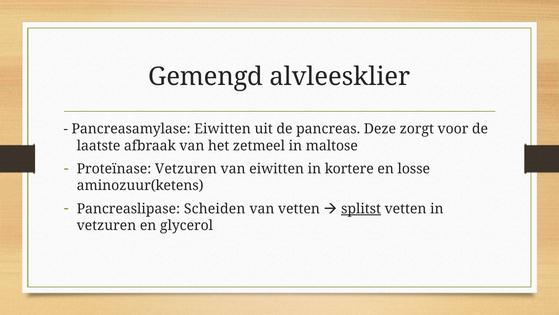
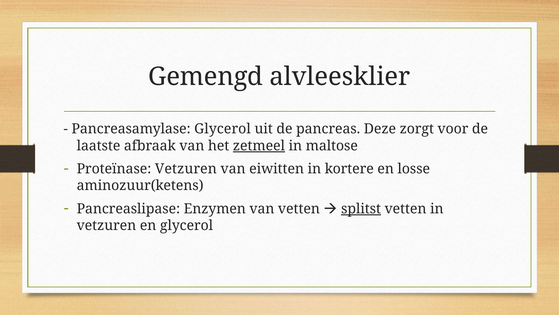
Pancreasamylase Eiwitten: Eiwitten -> Glycerol
zetmeel underline: none -> present
Scheiden: Scheiden -> Enzymen
